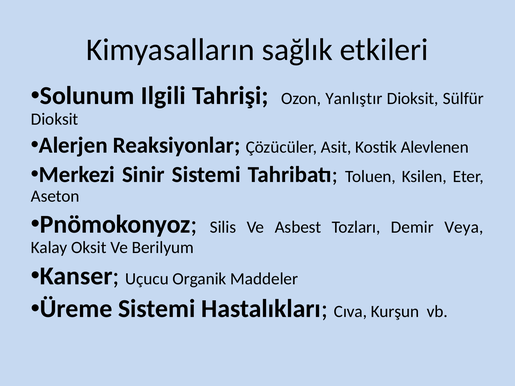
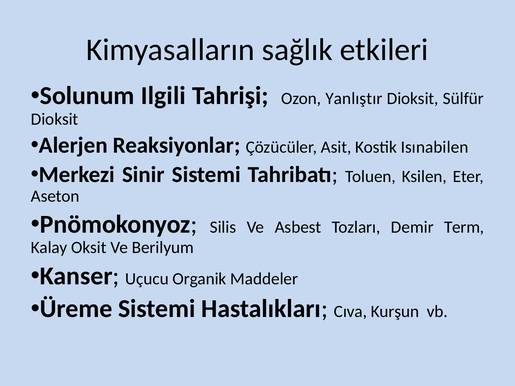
Alevlenen: Alevlenen -> Isınabilen
Veya: Veya -> Term
